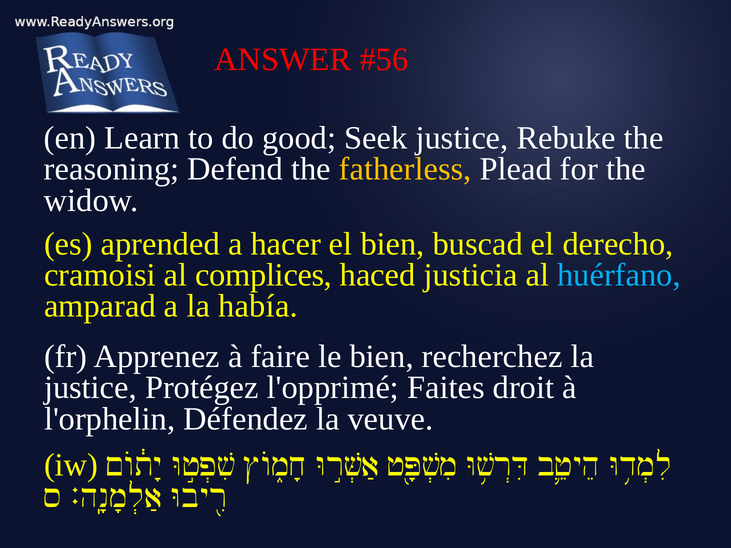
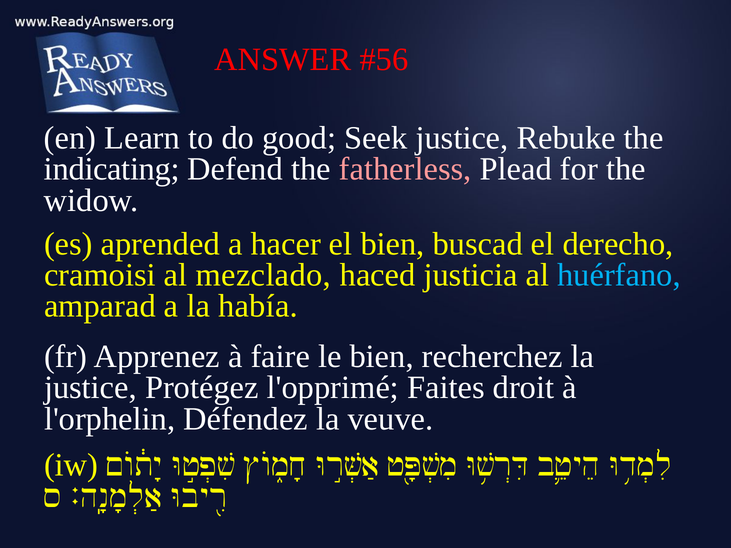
reasoning: reasoning -> indicating
fatherless colour: yellow -> pink
complices: complices -> mezclado
